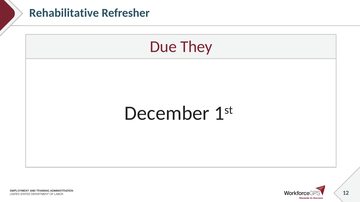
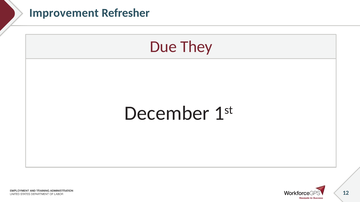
Rehabilitative: Rehabilitative -> Improvement
